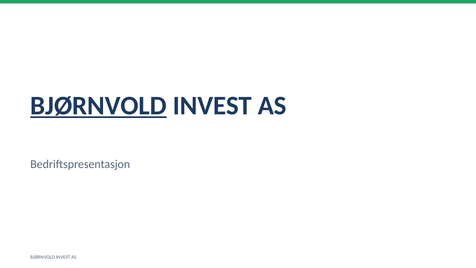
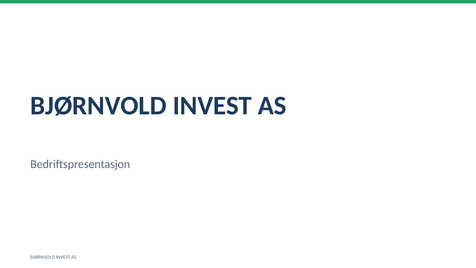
BJØRNVOLD at (98, 106) underline: present -> none
